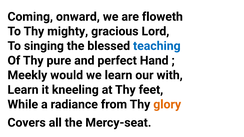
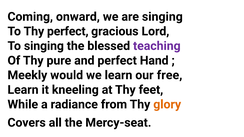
are floweth: floweth -> singing
Thy mighty: mighty -> perfect
teaching colour: blue -> purple
with: with -> free
